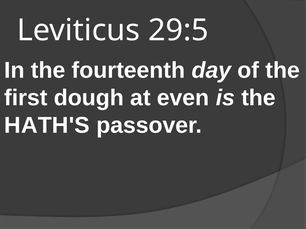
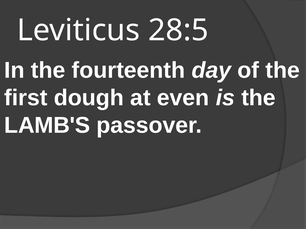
29:5: 29:5 -> 28:5
HATH'S: HATH'S -> LAMB'S
